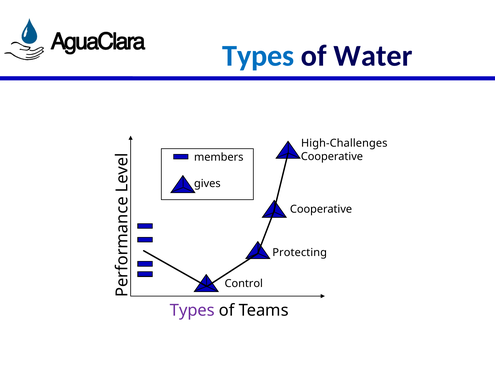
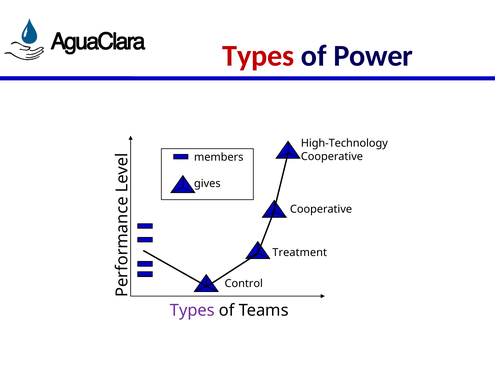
Types at (258, 56) colour: blue -> red
Water: Water -> Power
High-Challenges: High-Challenges -> High-Technology
Protecting: Protecting -> Treatment
